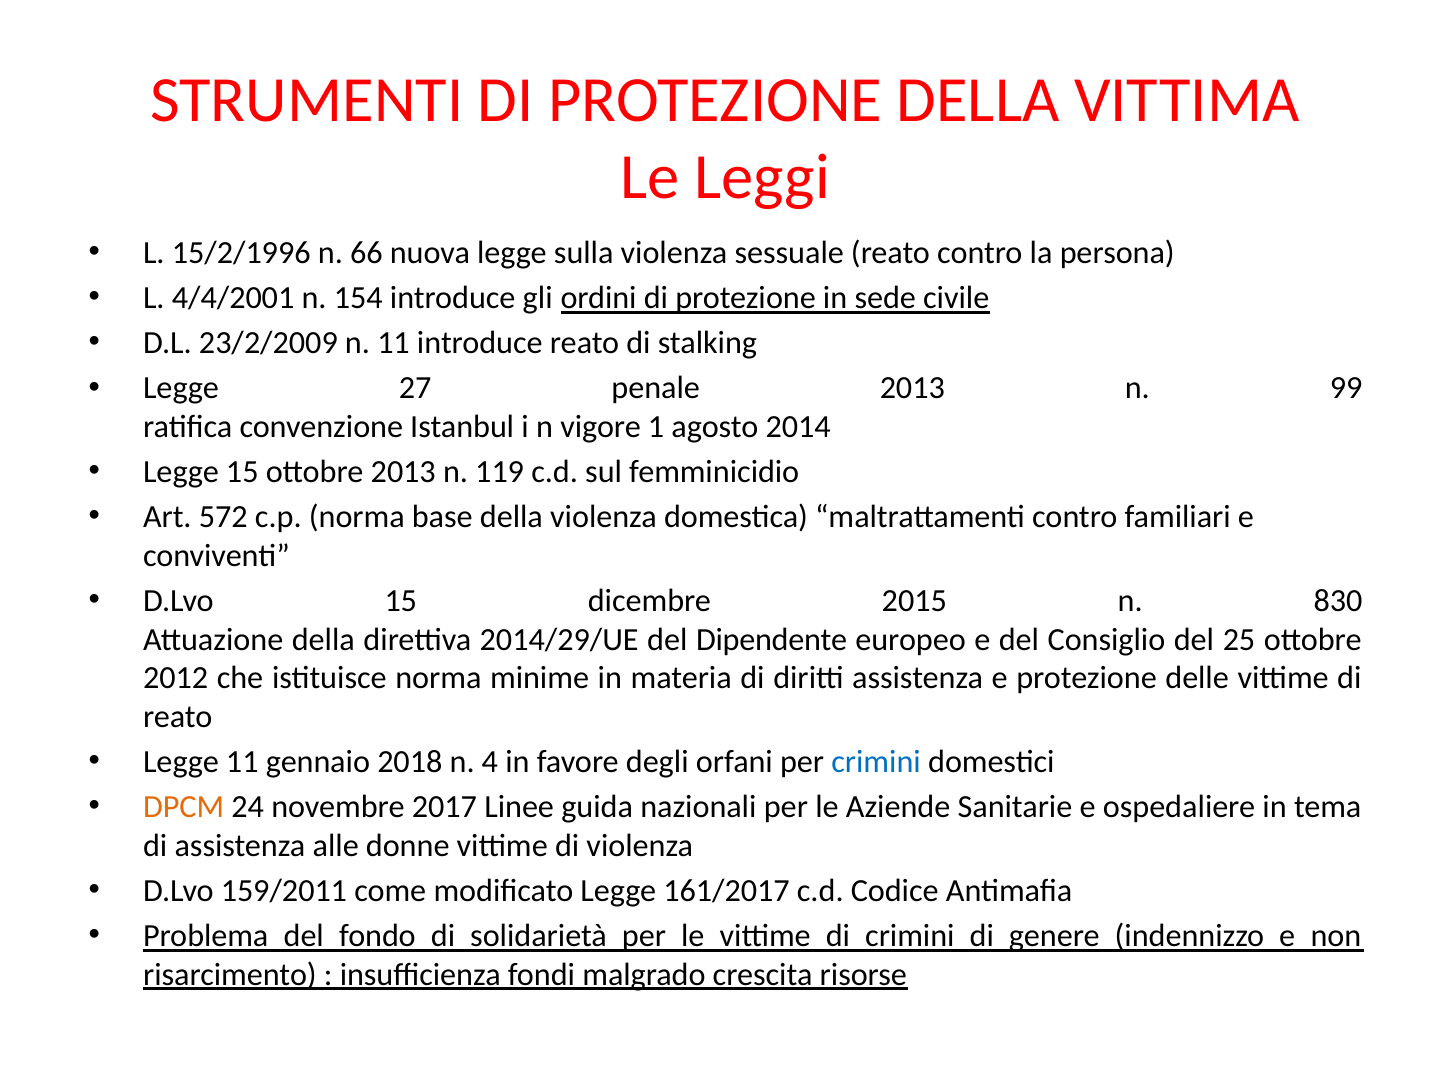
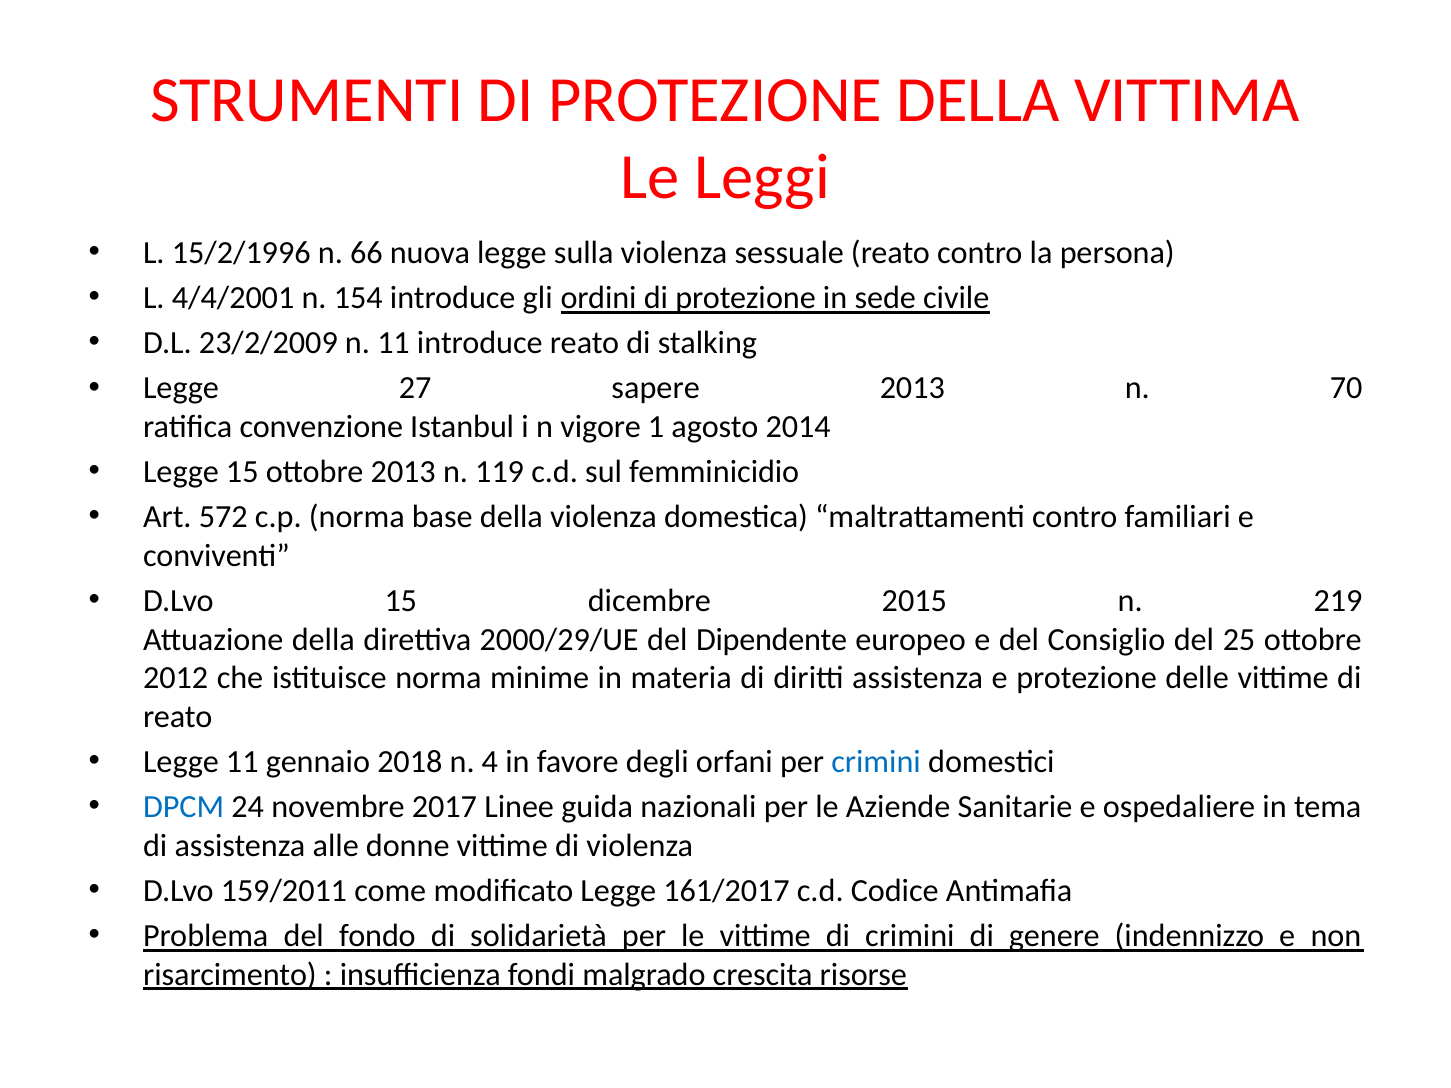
penale: penale -> sapere
99: 99 -> 70
830: 830 -> 219
2014/29/UE: 2014/29/UE -> 2000/29/UE
DPCM colour: orange -> blue
